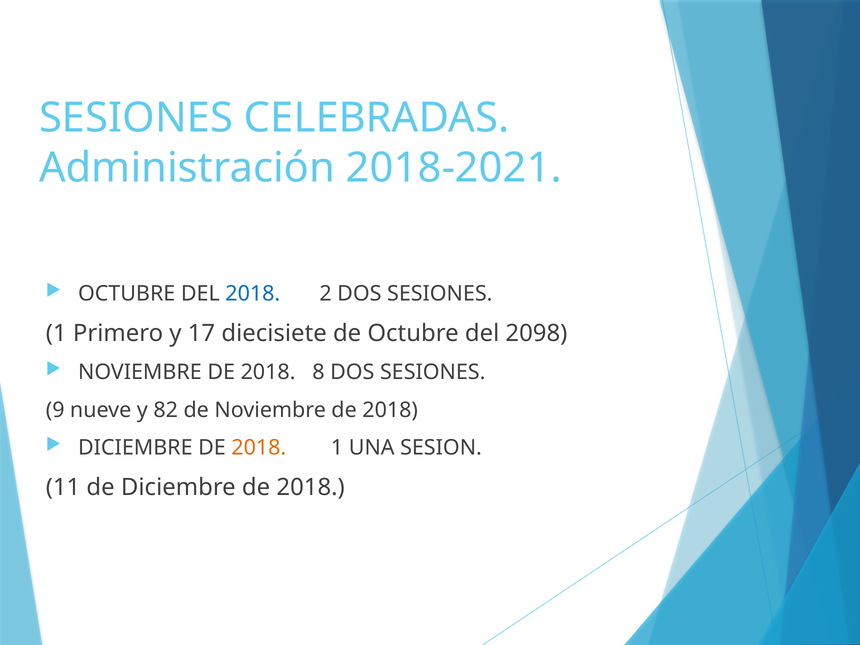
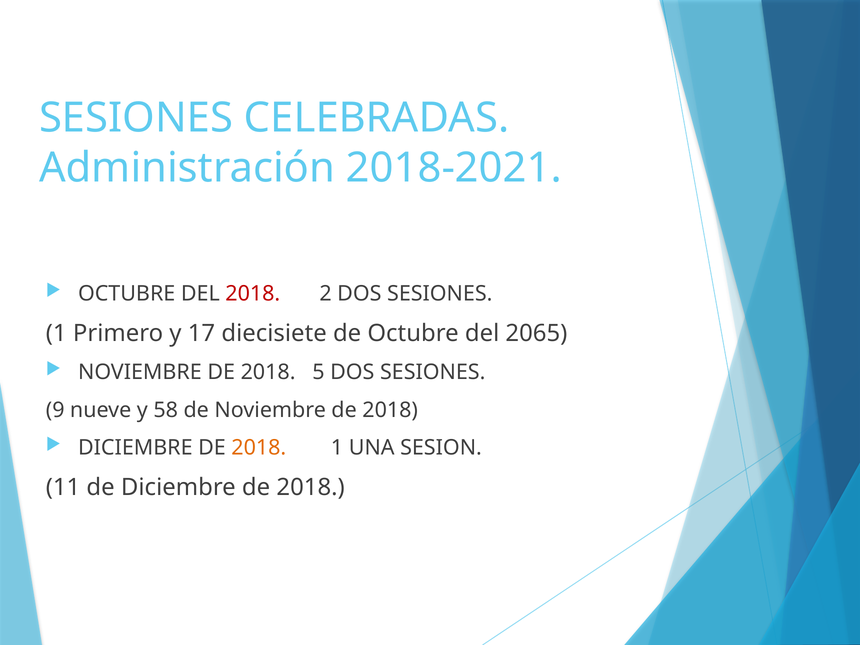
2018 at (253, 294) colour: blue -> red
2098: 2098 -> 2065
8: 8 -> 5
82: 82 -> 58
